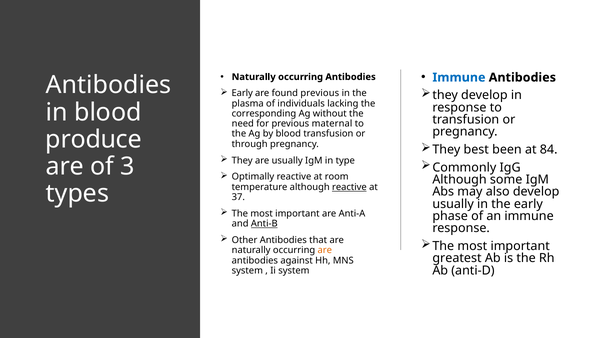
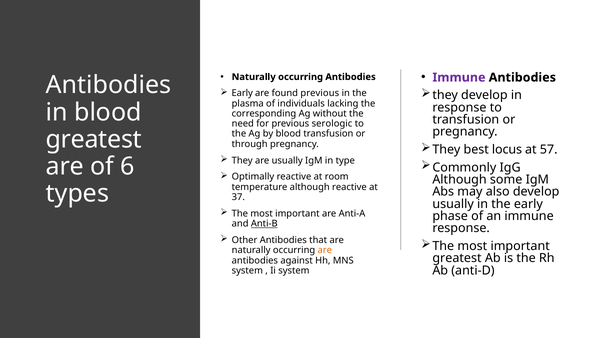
Immune at (459, 77) colour: blue -> purple
maternal: maternal -> serologic
produce at (94, 139): produce -> greatest
been: been -> locus
84: 84 -> 57
3: 3 -> 6
reactive at (349, 187) underline: present -> none
